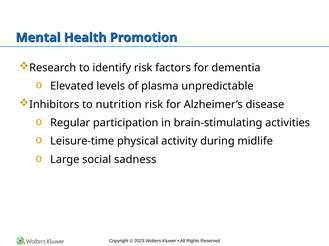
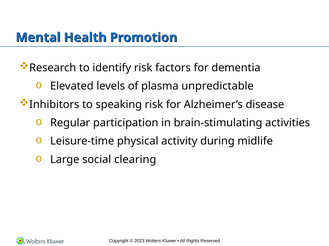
nutrition: nutrition -> speaking
sadness: sadness -> clearing
